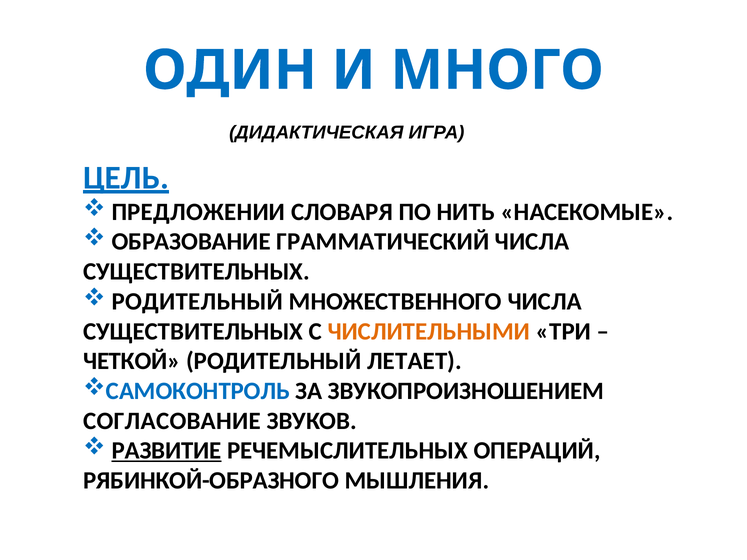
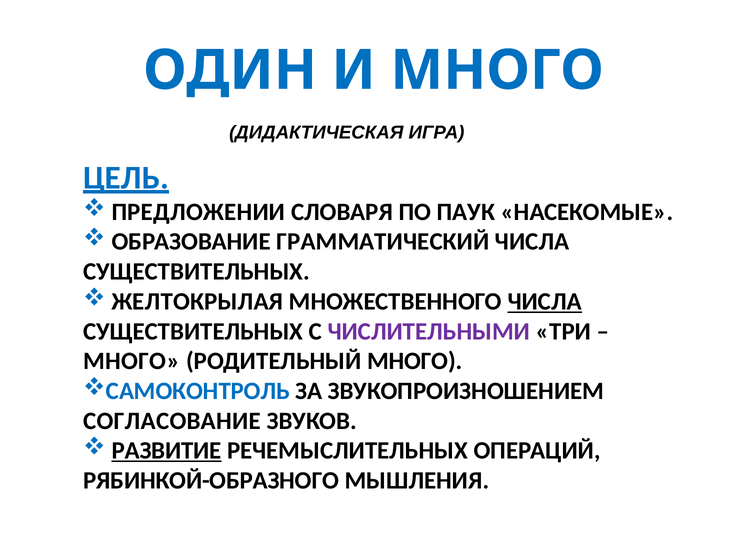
НИТЬ: НИТЬ -> ПАУК
РОДИТЕЛЬНЫЙ at (197, 302): РОДИТЕЛЬНЫЙ -> ЖЕЛТОКРЫЛАЯ
ЧИСЛА at (545, 302) underline: none -> present
ЧИСЛИТЕЛЬНЫМИ colour: orange -> purple
ЧЕТКОЙ at (132, 361): ЧЕТКОЙ -> МНОГО
РОДИТЕЛЬНЫЙ ЛЕТАЕТ: ЛЕТАЕТ -> МНОГО
